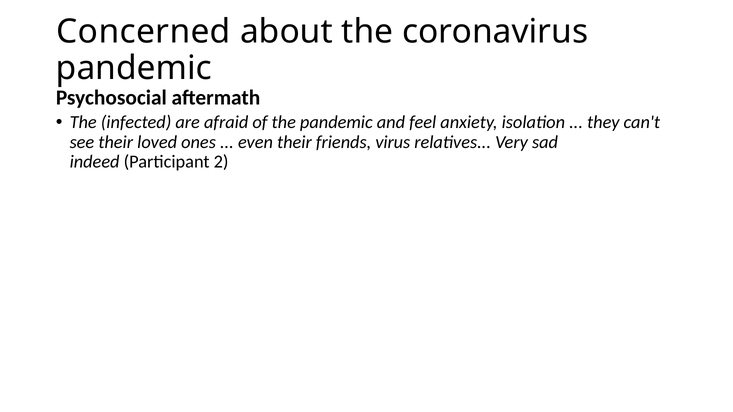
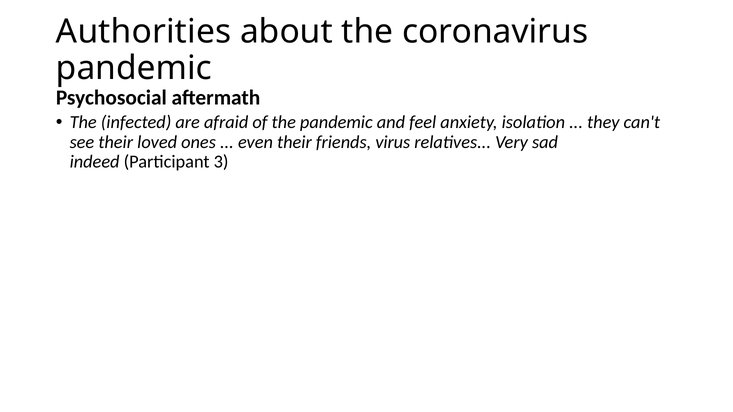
Concerned: Concerned -> Authorities
2: 2 -> 3
